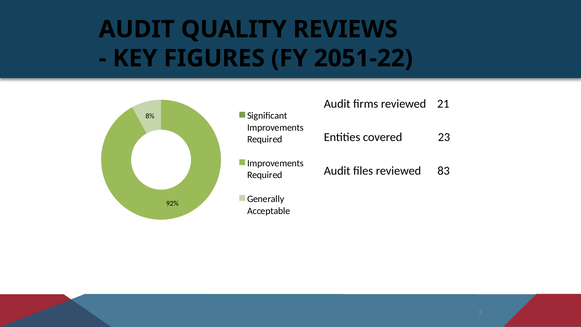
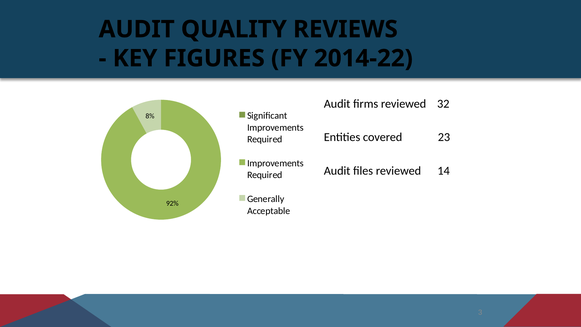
2051-22: 2051-22 -> 2014-22
21: 21 -> 32
83: 83 -> 14
